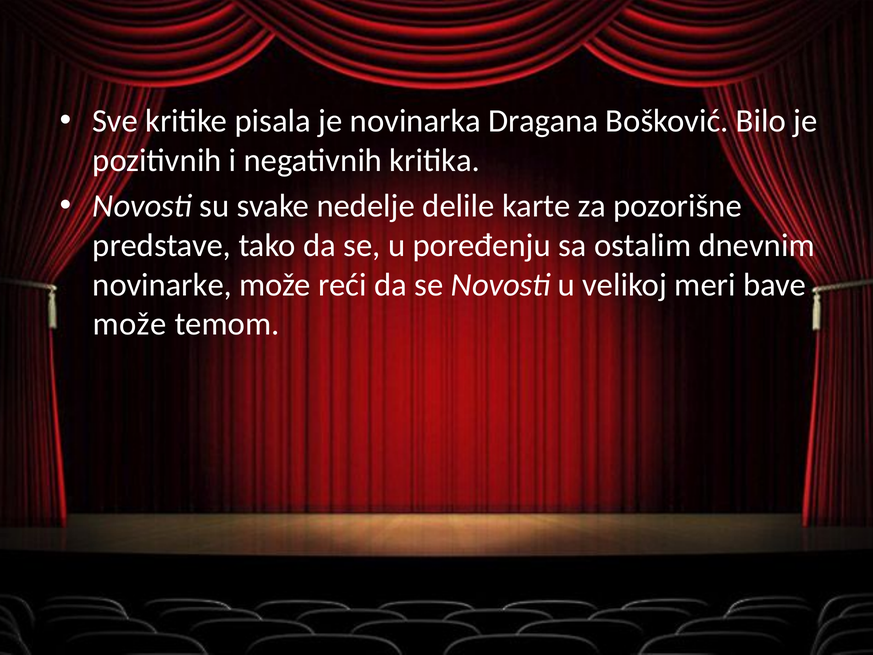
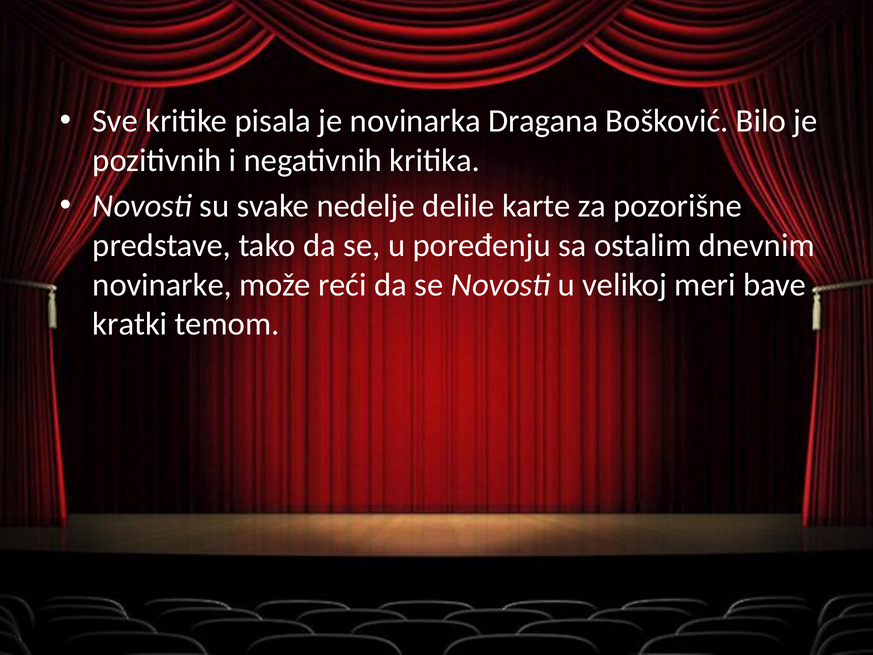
može at (130, 324): može -> kratki
